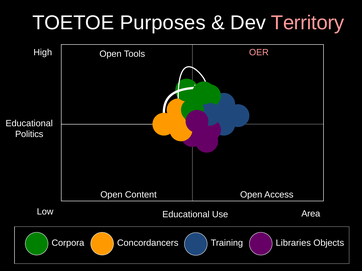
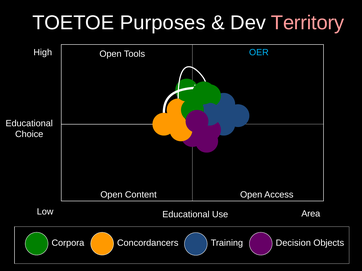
OER colour: pink -> light blue
Politics: Politics -> Choice
Libraries: Libraries -> Decision
